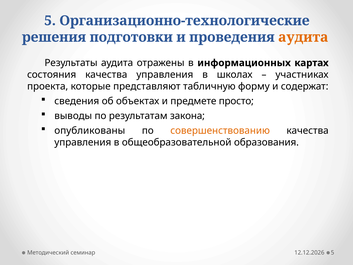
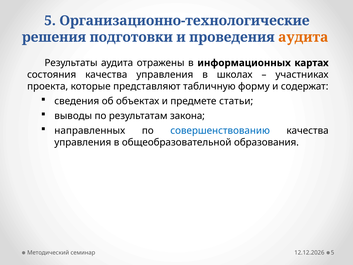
просто: просто -> статьи
опубликованы: опубликованы -> направленных
совершенствованию colour: orange -> blue
